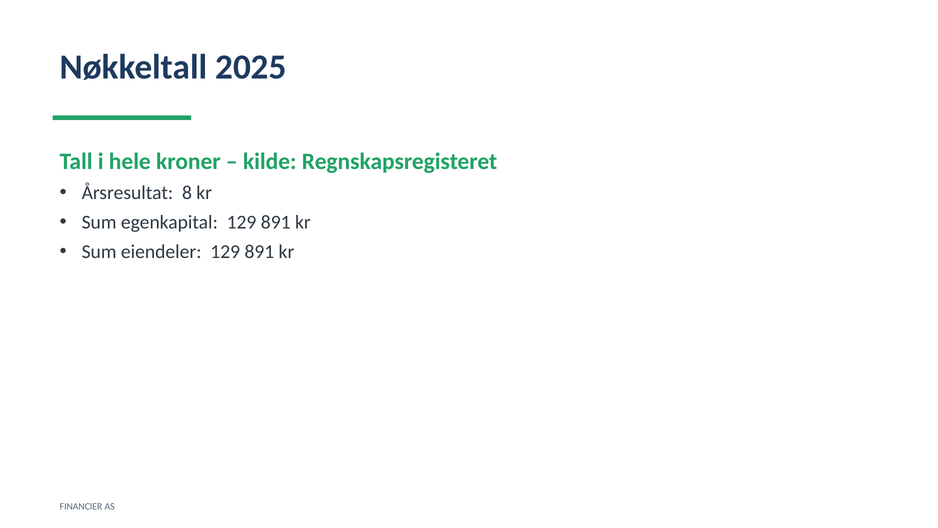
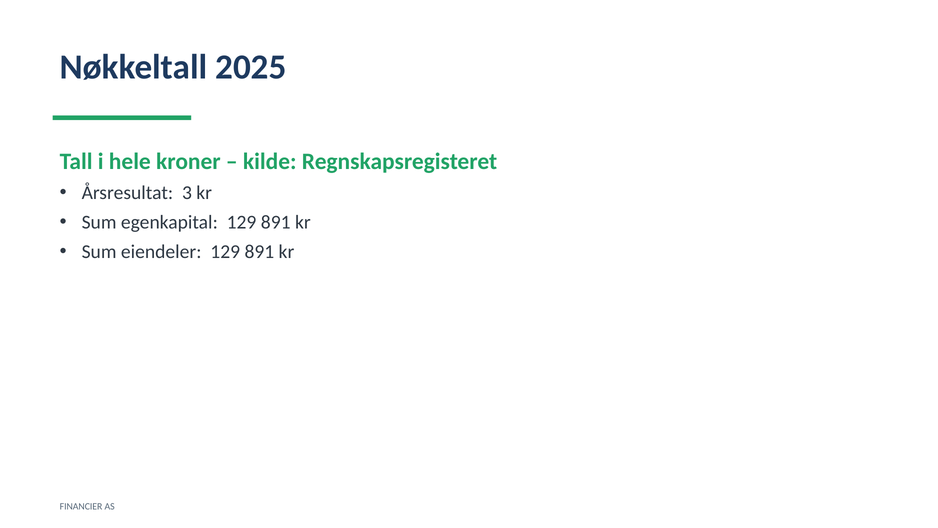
8: 8 -> 3
